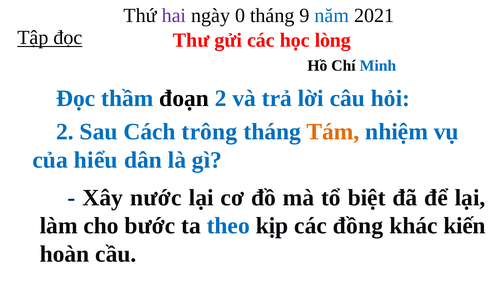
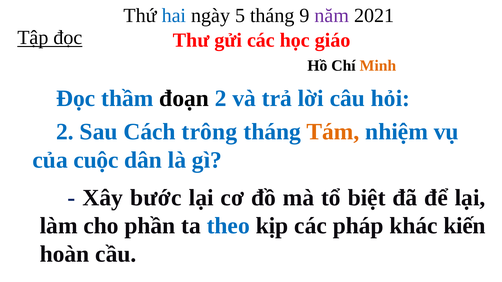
hai colour: purple -> blue
0: 0 -> 5
năm colour: blue -> purple
lòng: lòng -> giáo
Minh colour: blue -> orange
hiểu: hiểu -> cuộc
nước: nước -> bước
bước: bước -> phần
đồng: đồng -> pháp
